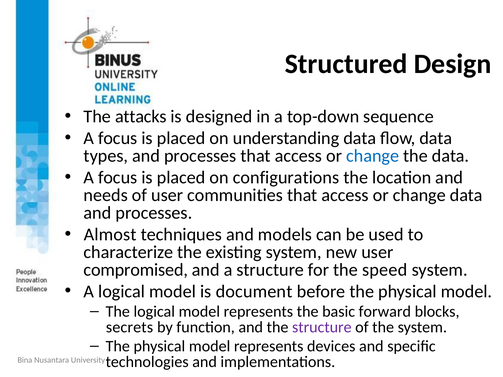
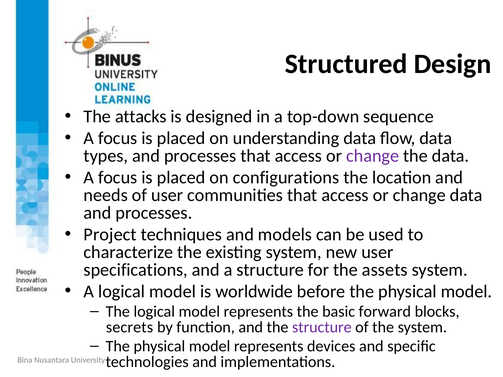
change at (373, 156) colour: blue -> purple
Almost: Almost -> Project
compromised: compromised -> specifications
speed: speed -> assets
document: document -> worldwide
